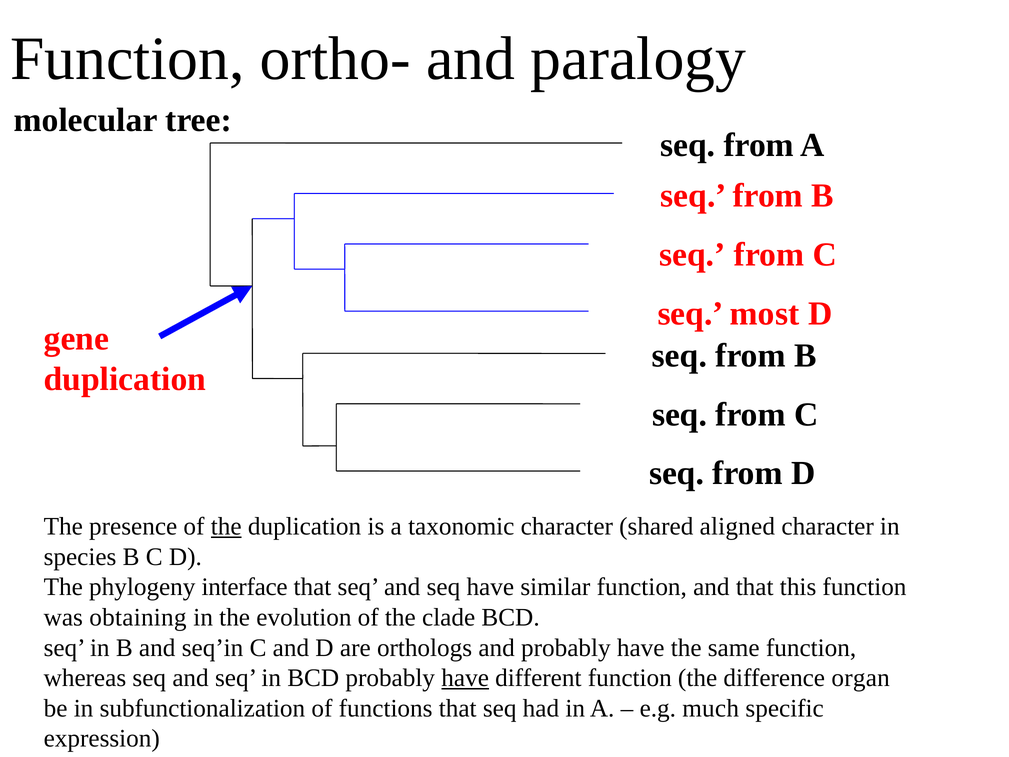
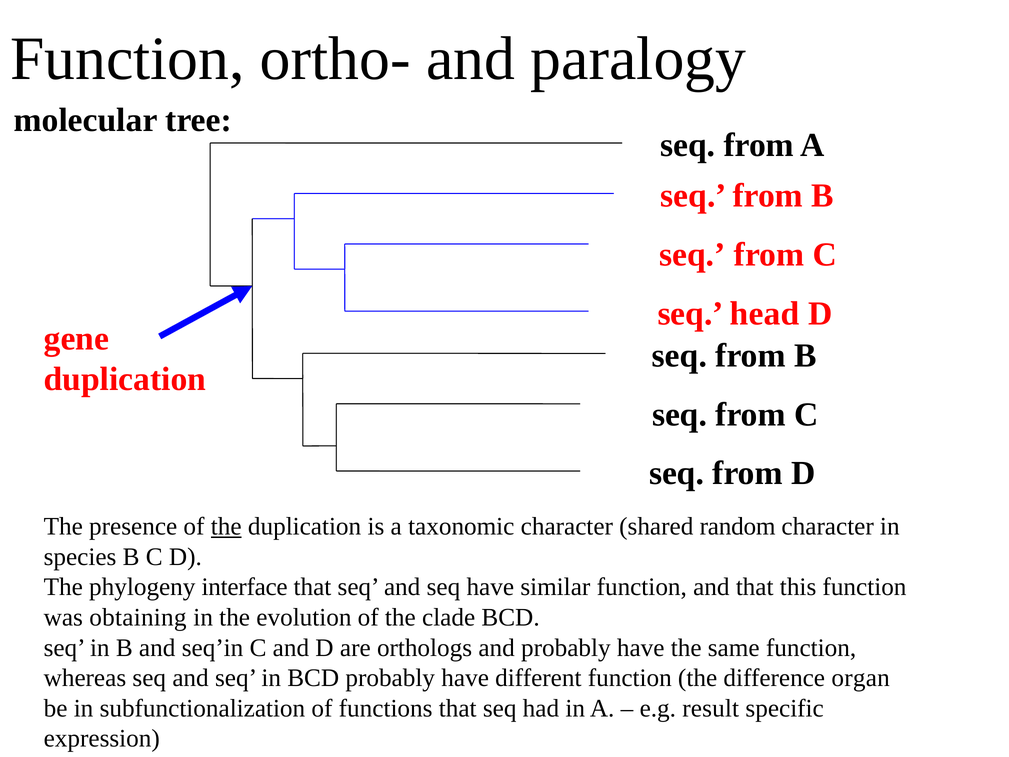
most: most -> head
aligned: aligned -> random
have at (465, 678) underline: present -> none
much: much -> result
